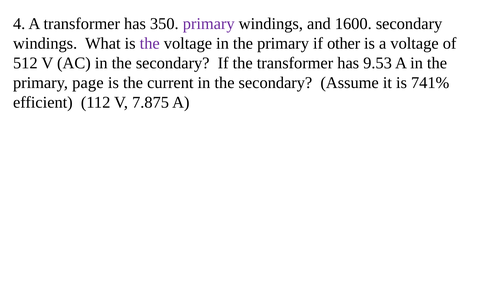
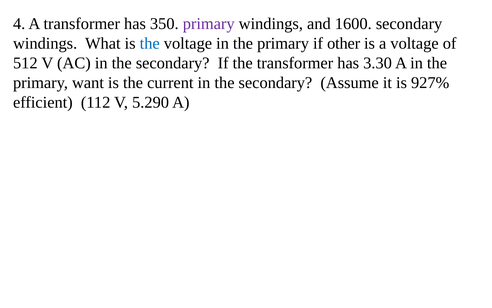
the at (150, 43) colour: purple -> blue
9.53: 9.53 -> 3.30
page: page -> want
741%: 741% -> 927%
7.875: 7.875 -> 5.290
